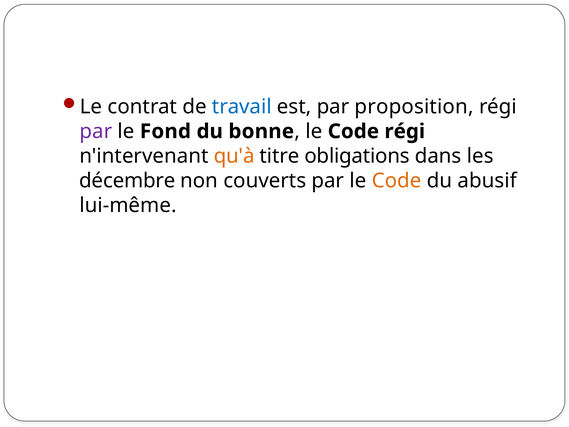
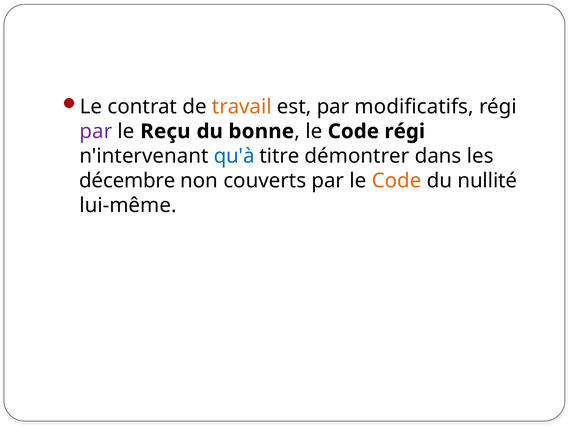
travail colour: blue -> orange
proposition: proposition -> modificatifs
Fond: Fond -> Reçu
qu'à colour: orange -> blue
obligations: obligations -> démontrer
abusif: abusif -> nullité
